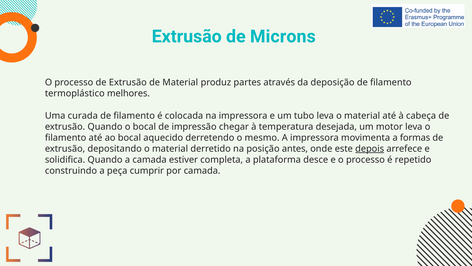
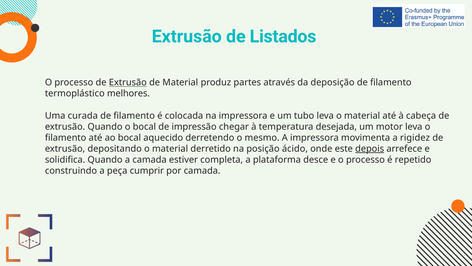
Microns: Microns -> Listados
Extrusão at (128, 82) underline: none -> present
formas: formas -> rigidez
antes: antes -> ácido
